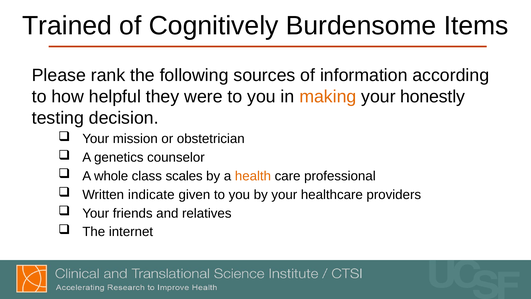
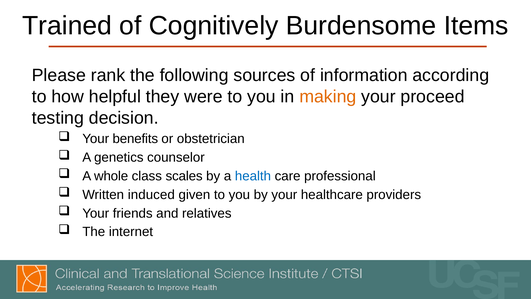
honestly: honestly -> proceed
mission: mission -> benefits
health colour: orange -> blue
indicate: indicate -> induced
